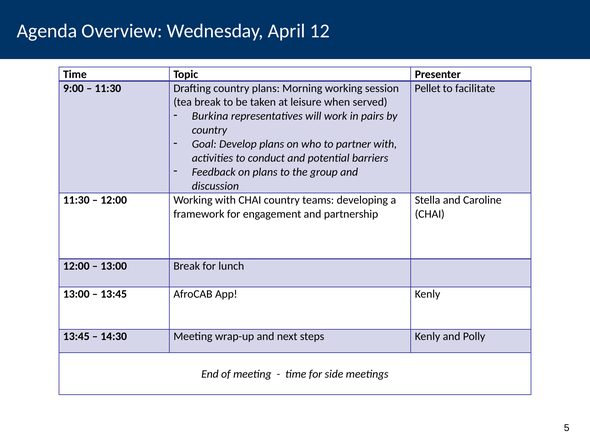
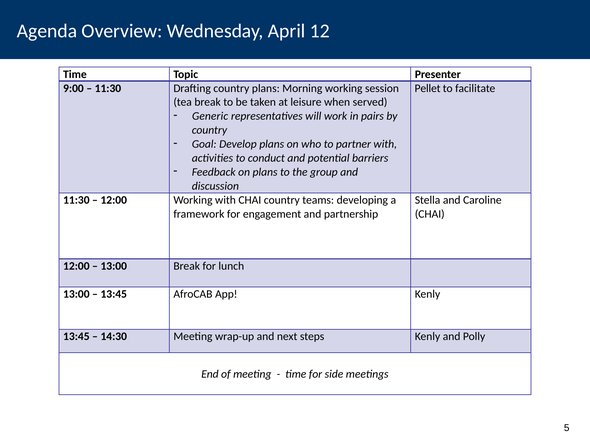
Burkina: Burkina -> Generic
